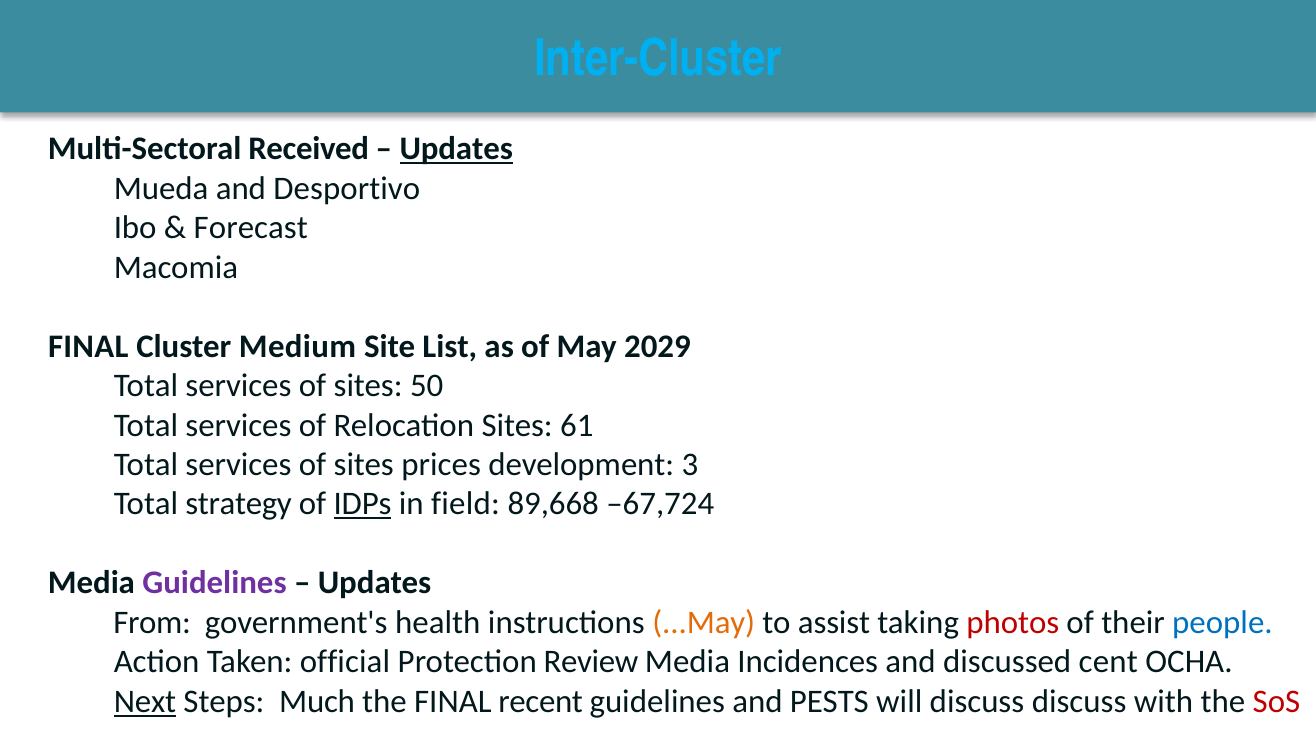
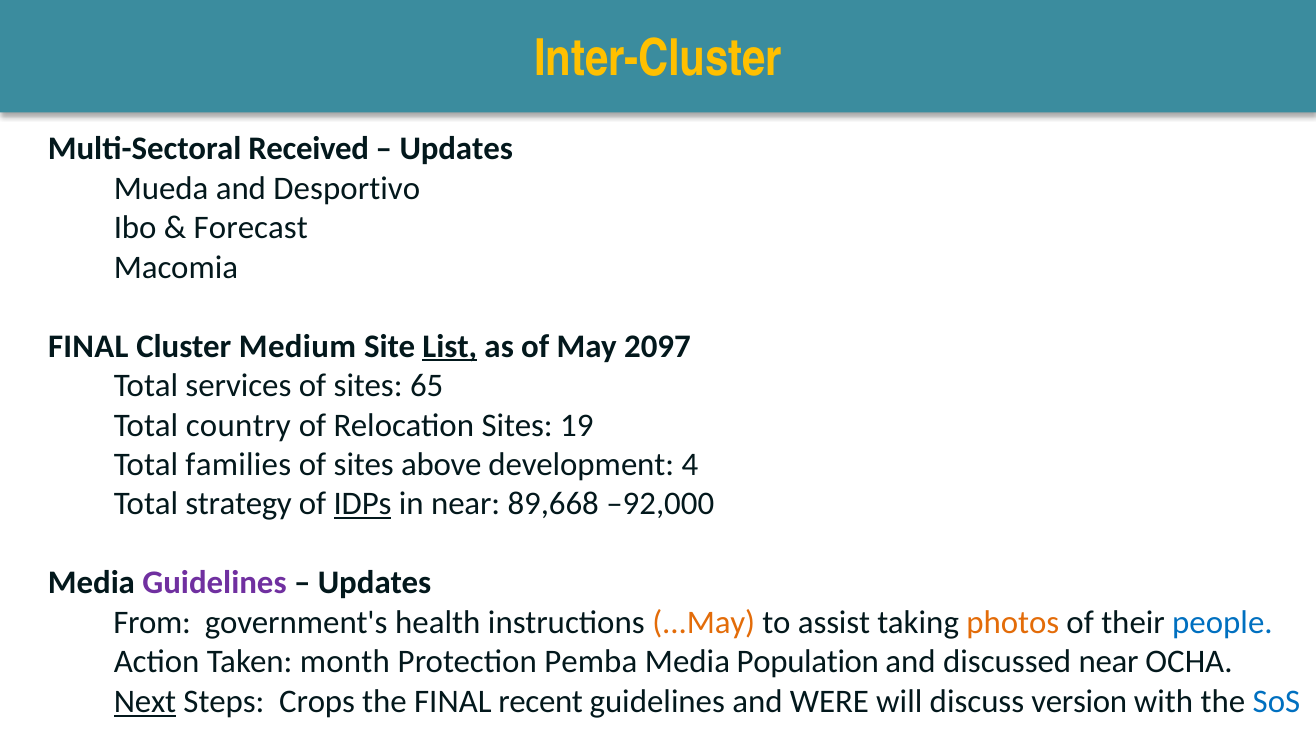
Inter-Cluster colour: light blue -> yellow
Updates at (456, 149) underline: present -> none
List underline: none -> present
2029: 2029 -> 2097
50: 50 -> 65
services at (238, 425): services -> country
61: 61 -> 19
services at (238, 465): services -> families
prices: prices -> above
development 3: 3 -> 4
in field: field -> near
–67,724: –67,724 -> –92,000
photos colour: red -> orange
official: official -> month
Review: Review -> Pemba
Incidences: Incidences -> Population
discussed cent: cent -> near
Much: Much -> Crops
PESTS: PESTS -> WERE
discuss discuss: discuss -> version
SoS colour: red -> blue
